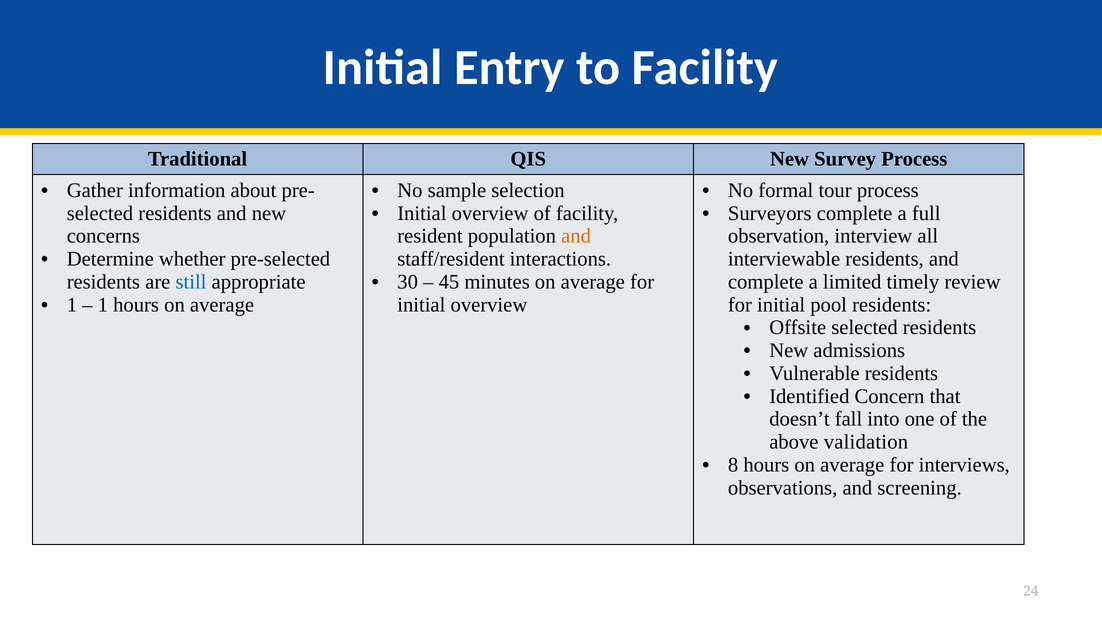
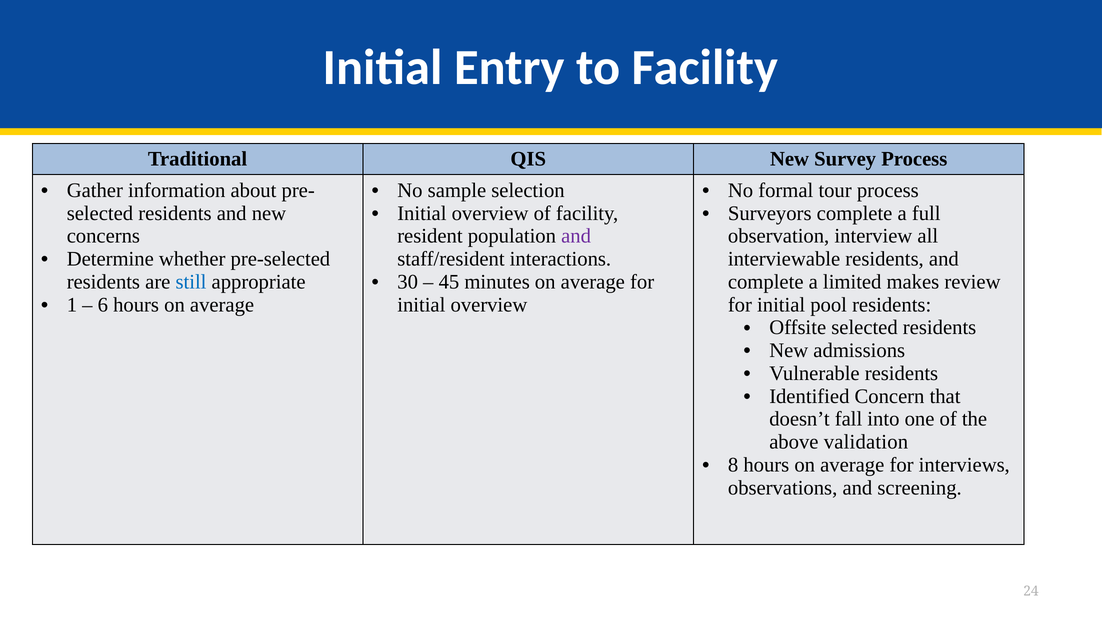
and at (576, 236) colour: orange -> purple
timely: timely -> makes
1 at (103, 305): 1 -> 6
